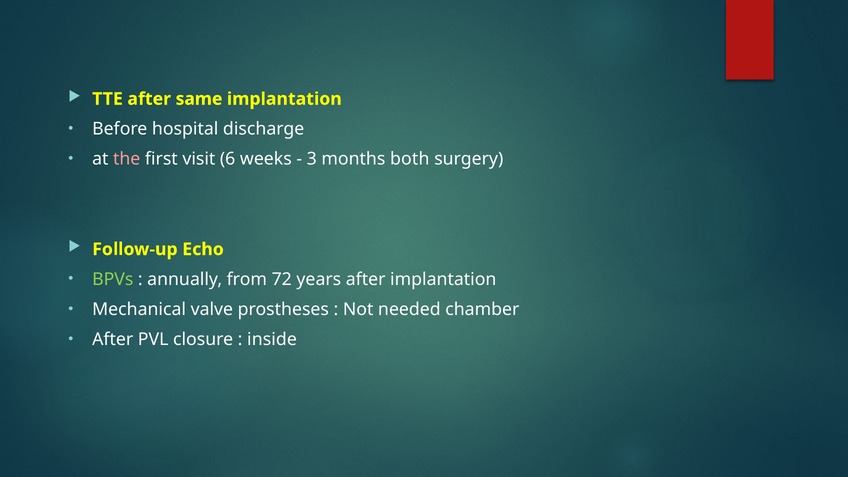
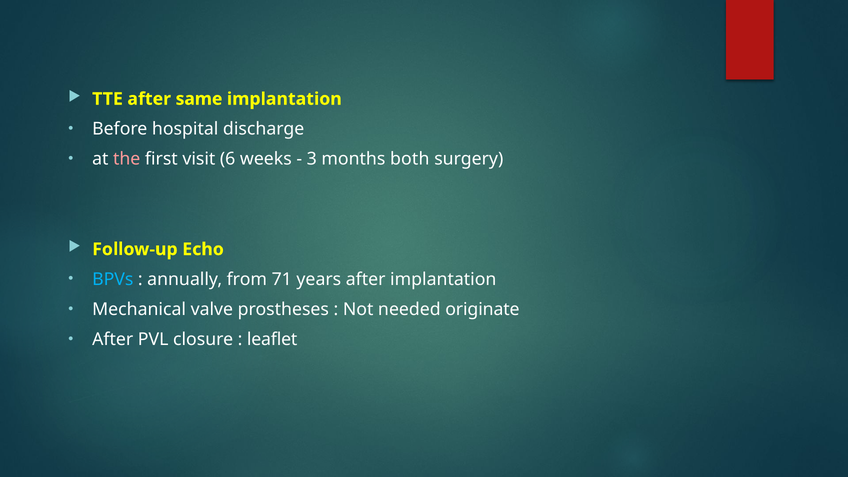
BPVs colour: light green -> light blue
72: 72 -> 71
chamber: chamber -> originate
inside: inside -> leaflet
